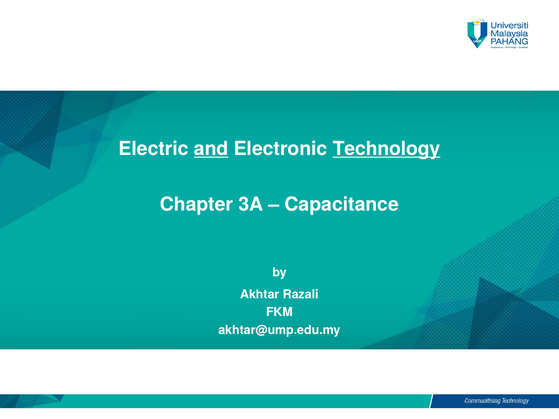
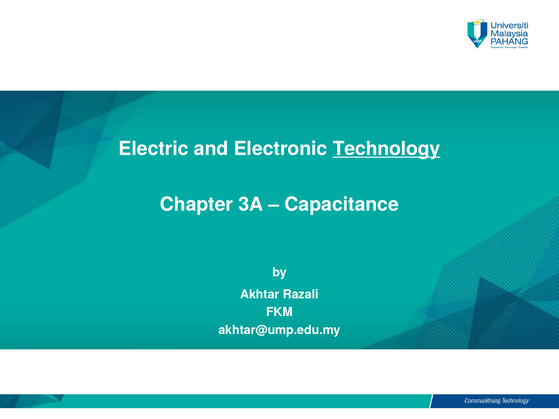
and underline: present -> none
